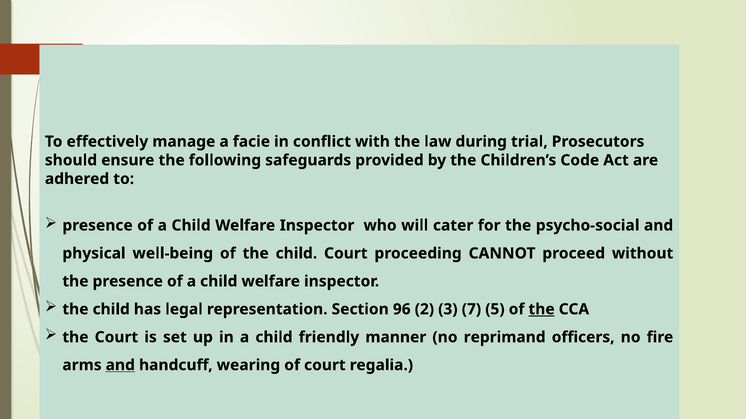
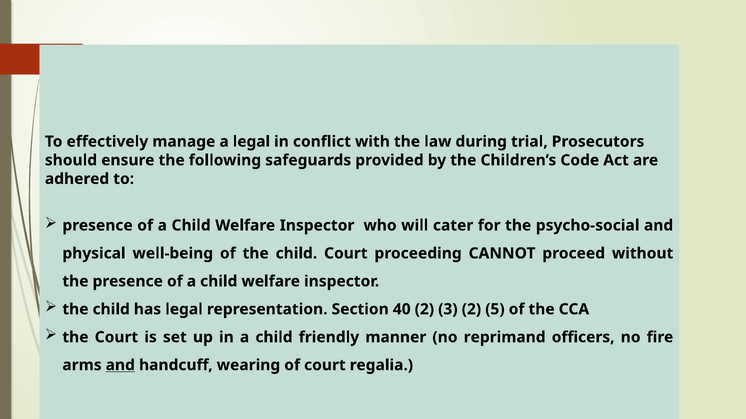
a facie: facie -> legal
96: 96 -> 40
3 7: 7 -> 2
the at (542, 310) underline: present -> none
